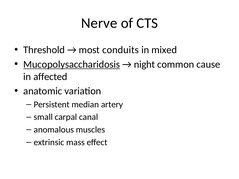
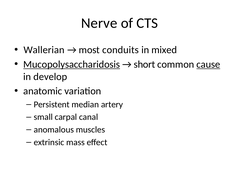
Threshold: Threshold -> Wallerian
night: night -> short
cause underline: none -> present
affected: affected -> develop
